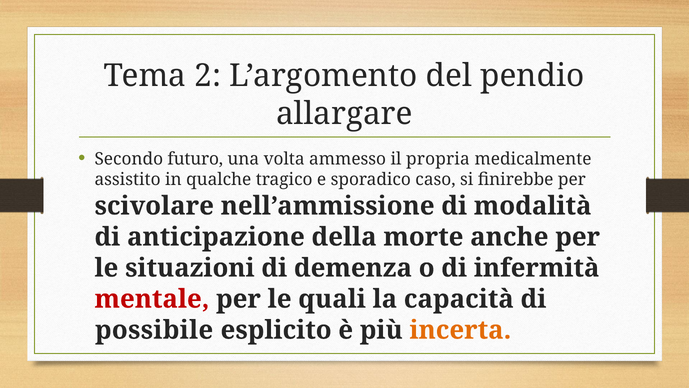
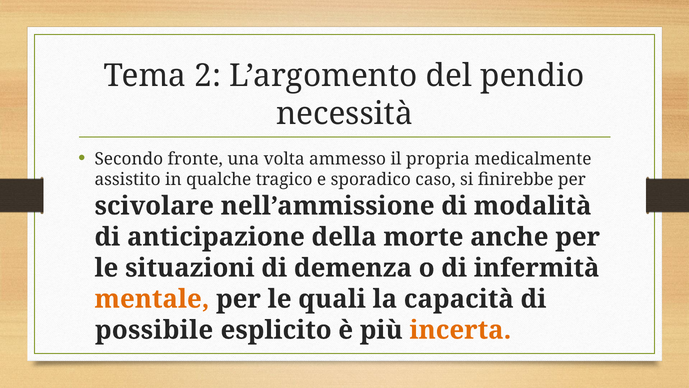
allargare: allargare -> necessità
futuro: futuro -> fronte
mentale colour: red -> orange
